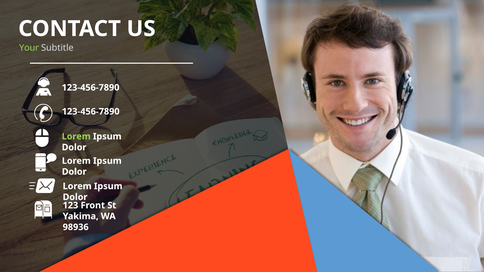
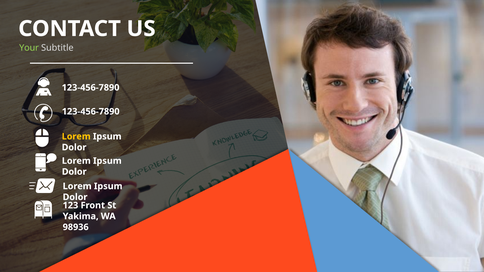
Lorem at (76, 137) colour: light green -> yellow
